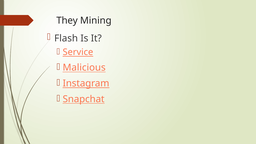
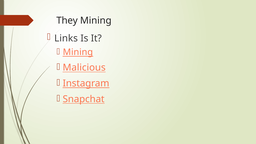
Flash: Flash -> Links
Service at (78, 52): Service -> Mining
